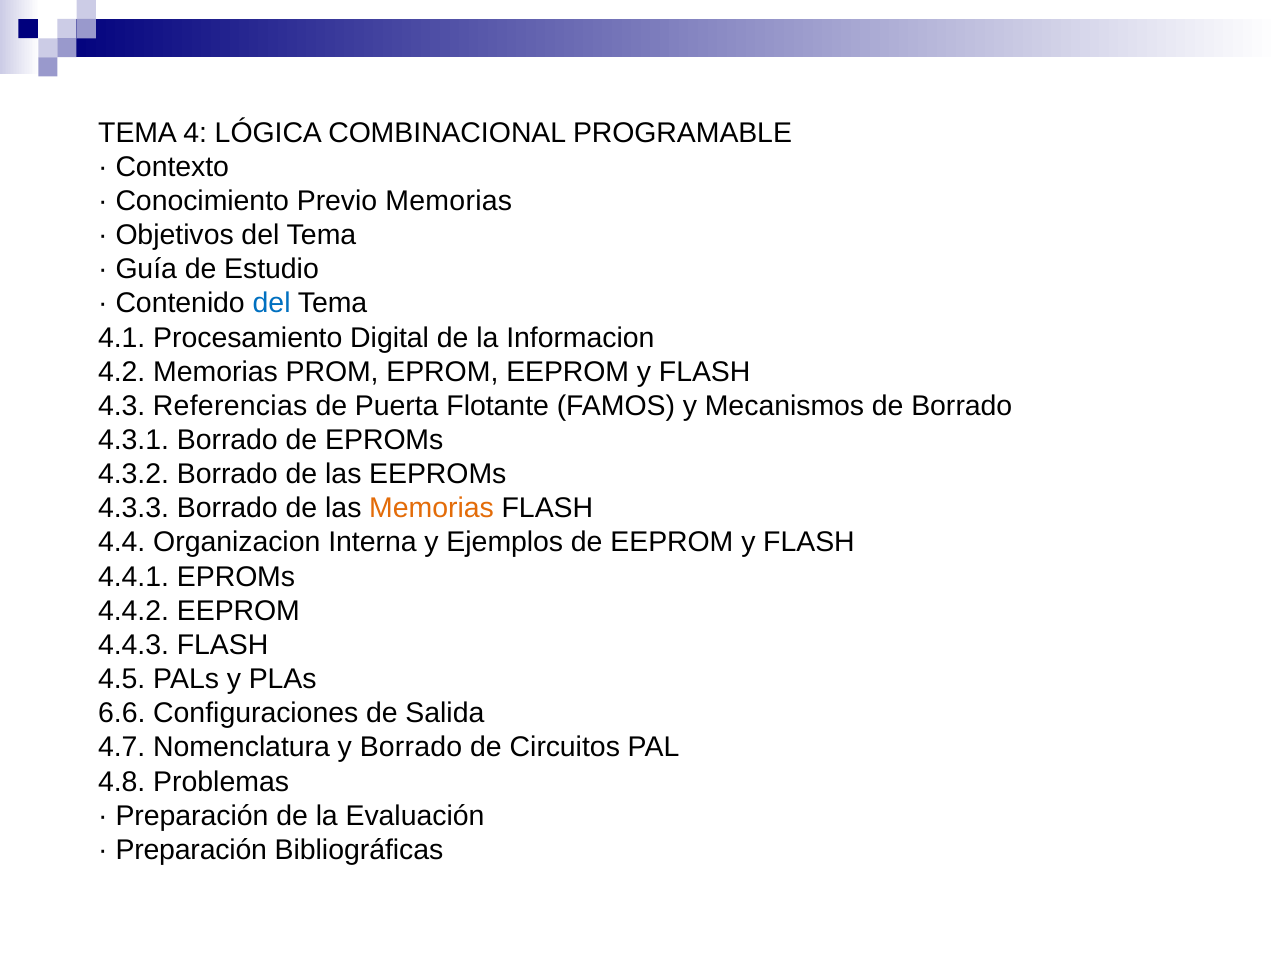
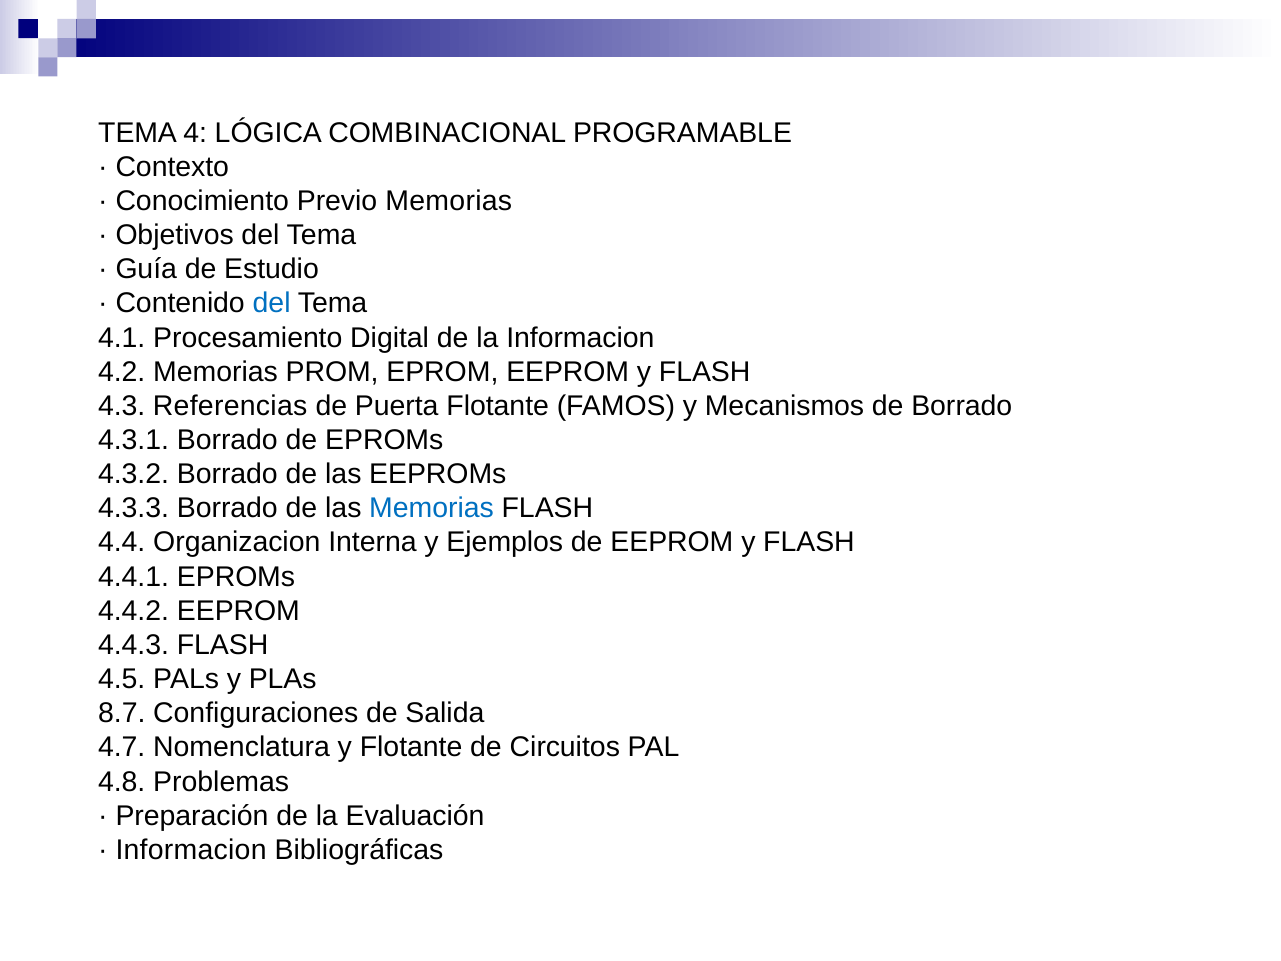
Memorias at (432, 508) colour: orange -> blue
6.6: 6.6 -> 8.7
y Borrado: Borrado -> Flotante
Preparación at (191, 850): Preparación -> Informacion
